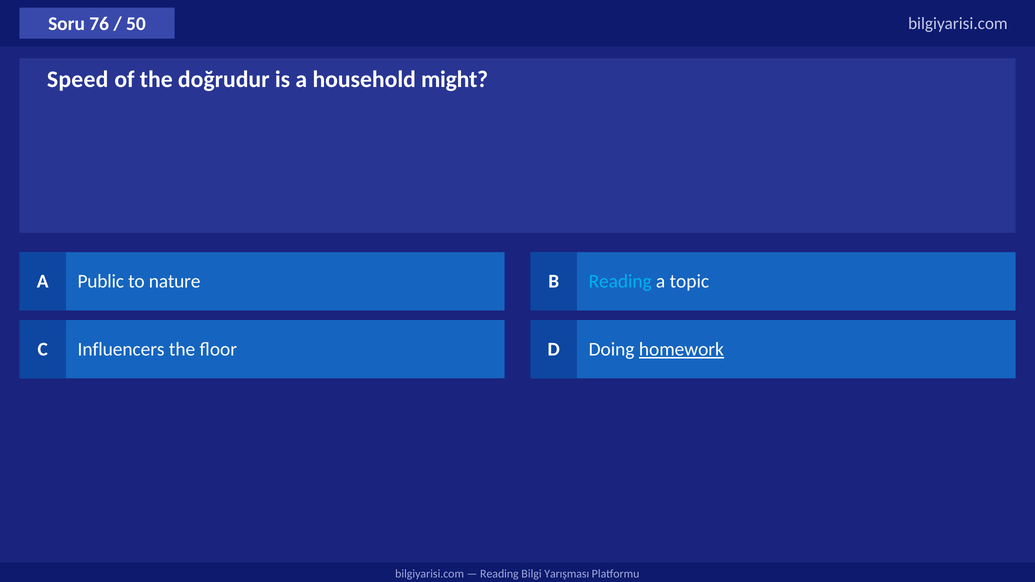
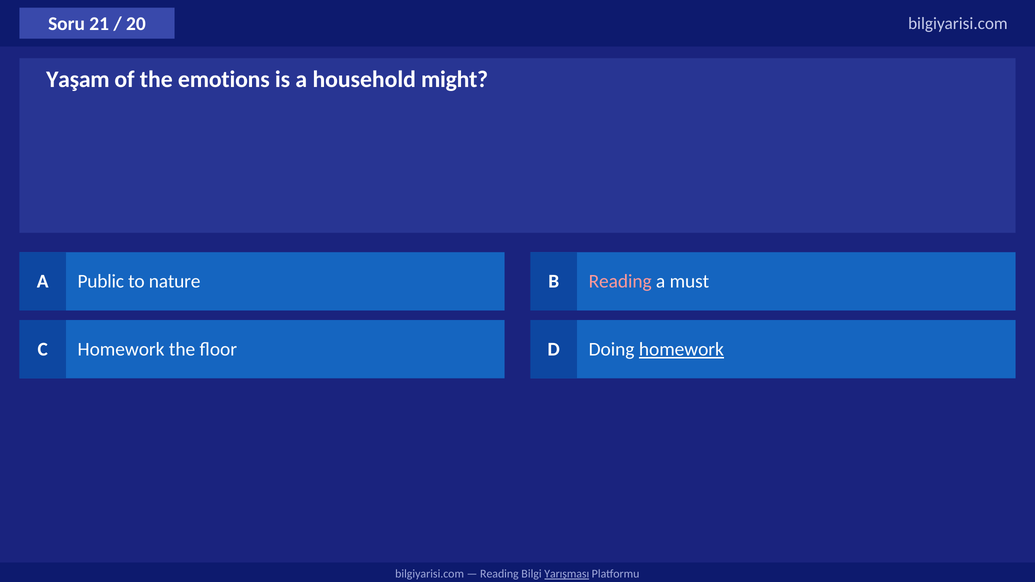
76: 76 -> 21
50: 50 -> 20
Speed: Speed -> Yaşam
doğrudur: doğrudur -> emotions
Reading at (620, 282) colour: light blue -> pink
topic: topic -> must
C Influencers: Influencers -> Homework
Yarışması underline: none -> present
